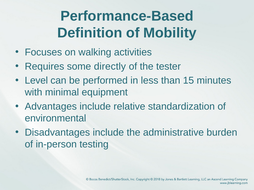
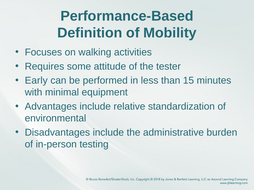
directly: directly -> attitude
Level: Level -> Early
